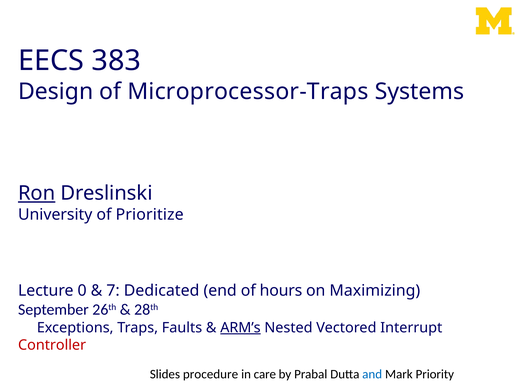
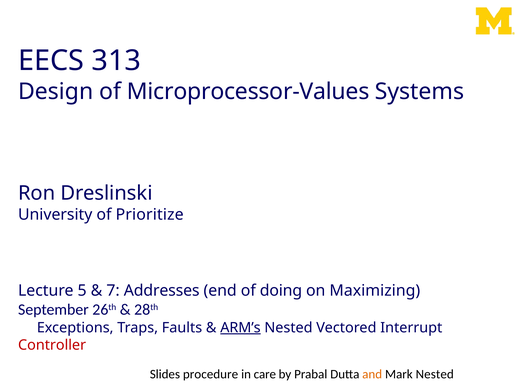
383: 383 -> 313
Microprocessor-Traps: Microprocessor-Traps -> Microprocessor-Values
Ron underline: present -> none
0: 0 -> 5
Dedicated: Dedicated -> Addresses
hours: hours -> doing
and colour: blue -> orange
Mark Priority: Priority -> Nested
